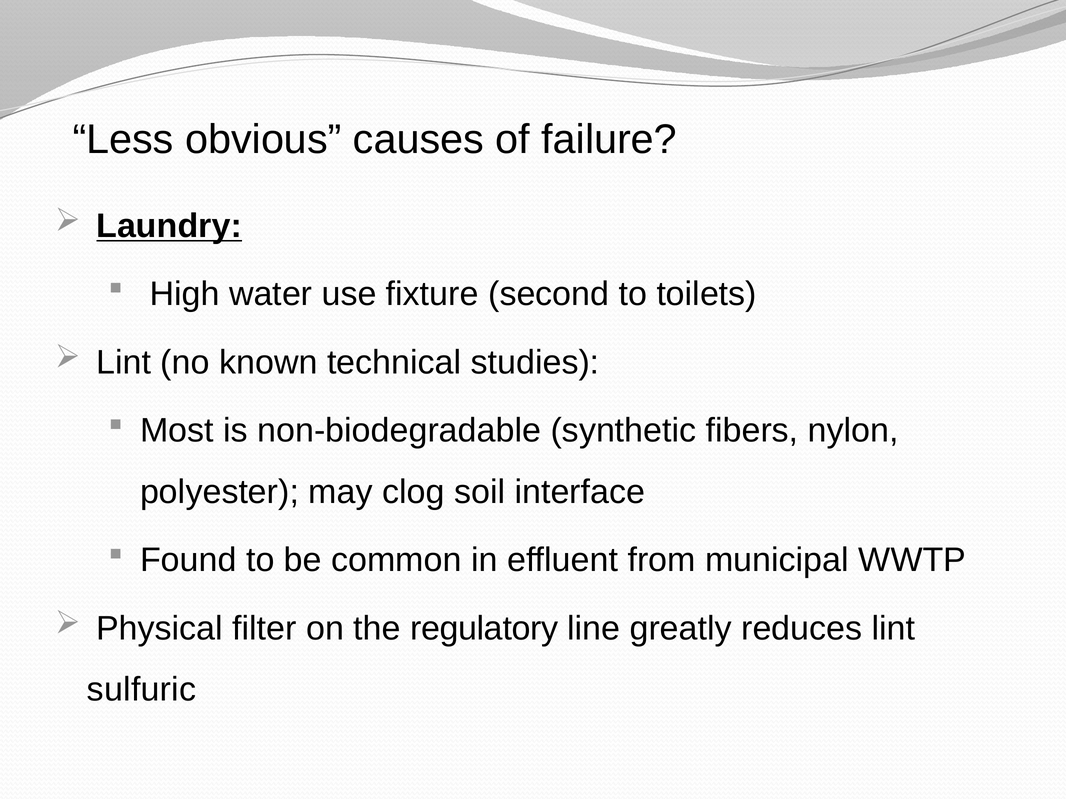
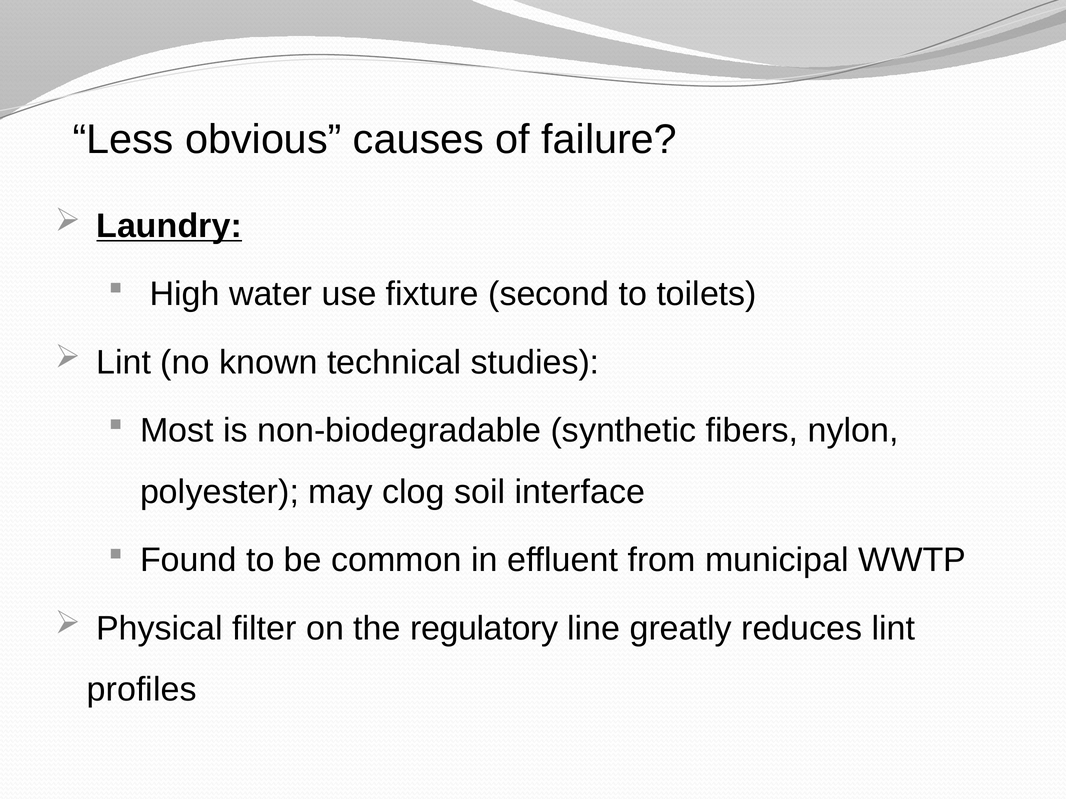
sulfuric: sulfuric -> profiles
